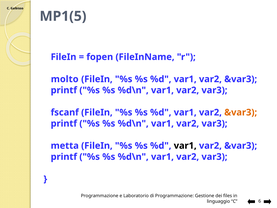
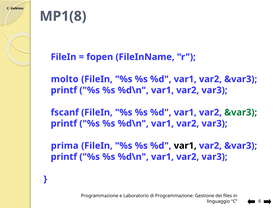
MP1(5: MP1(5 -> MP1(8
&var3 at (241, 112) colour: orange -> green
metta: metta -> prima
